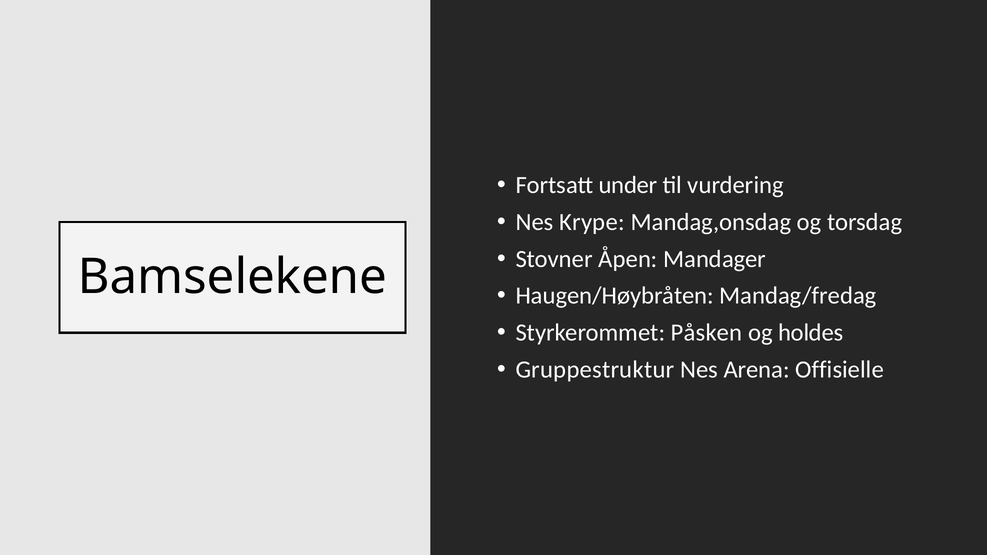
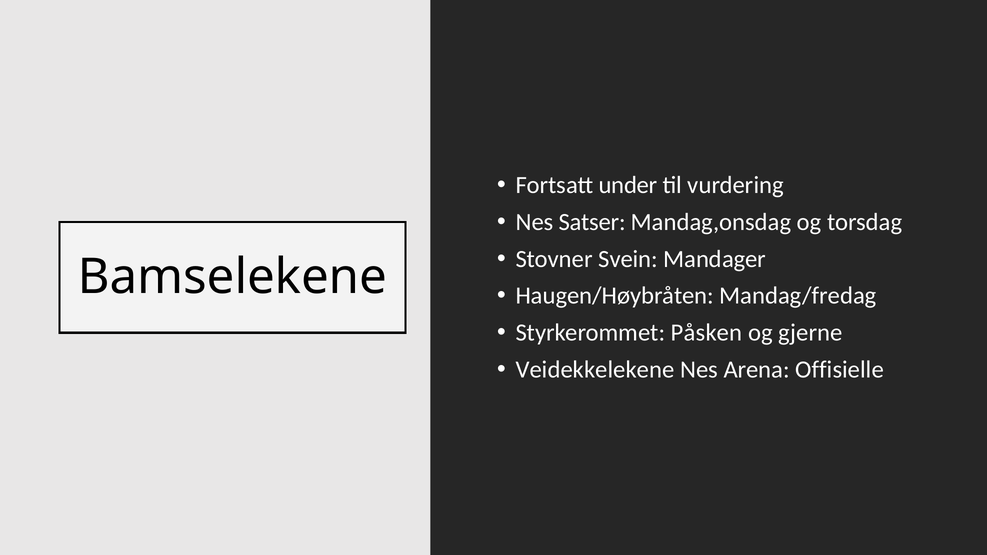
Krype: Krype -> Satser
Åpen: Åpen -> Svein
holdes: holdes -> gjerne
Gruppestruktur: Gruppestruktur -> Veidekkelekene
